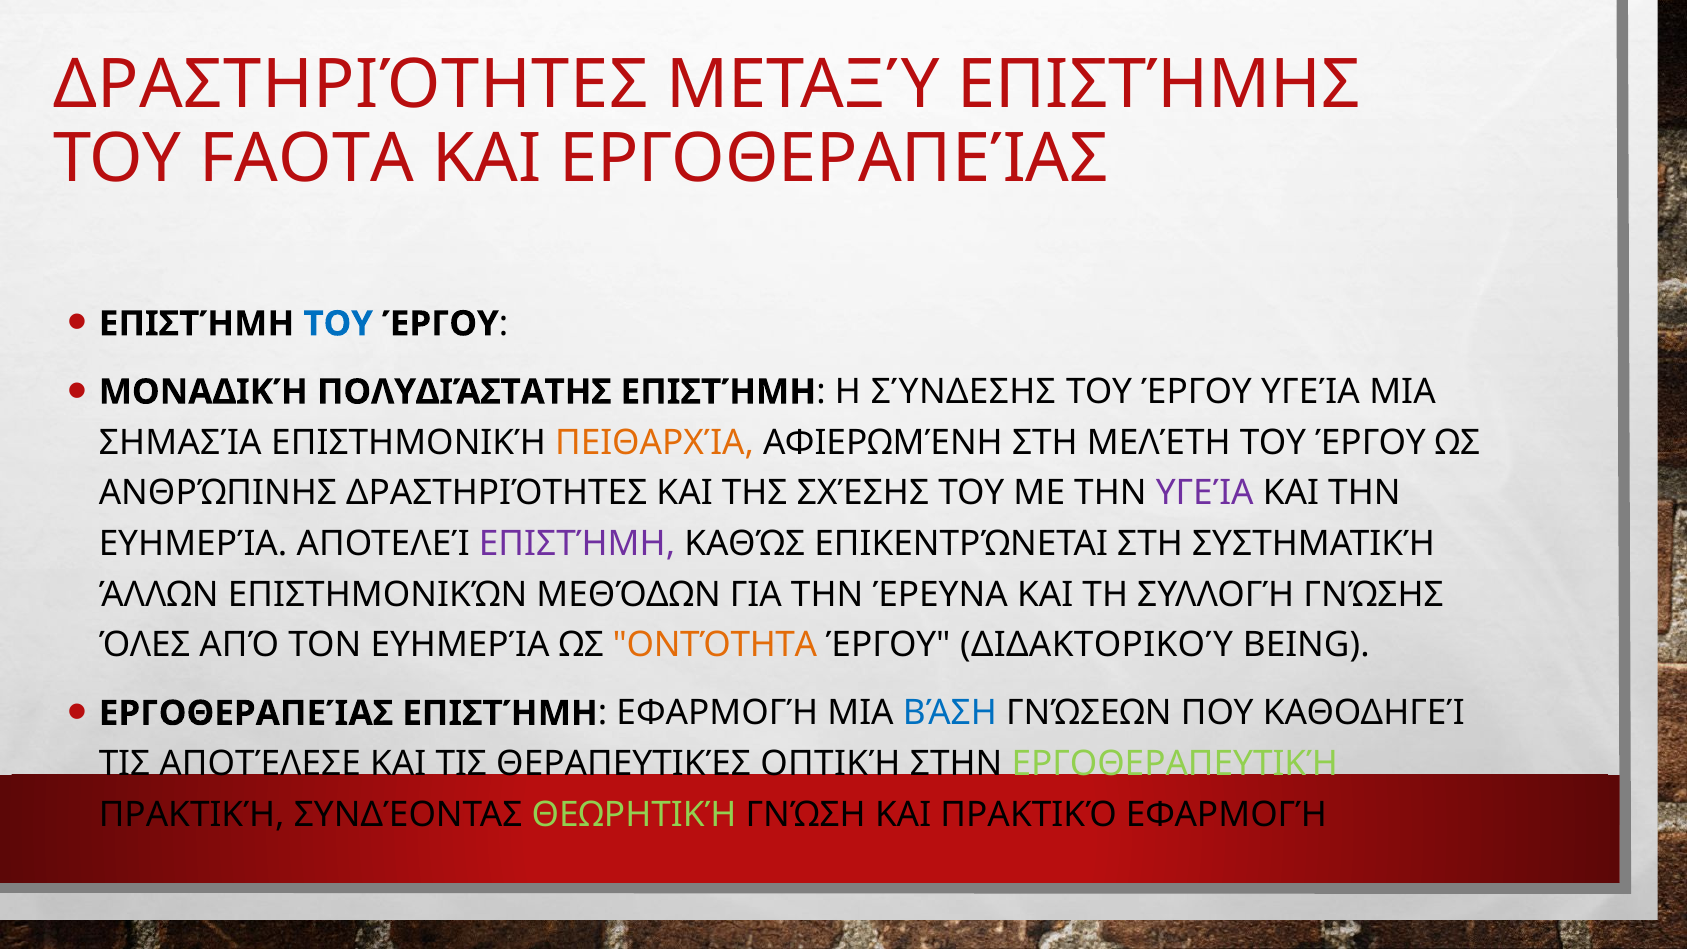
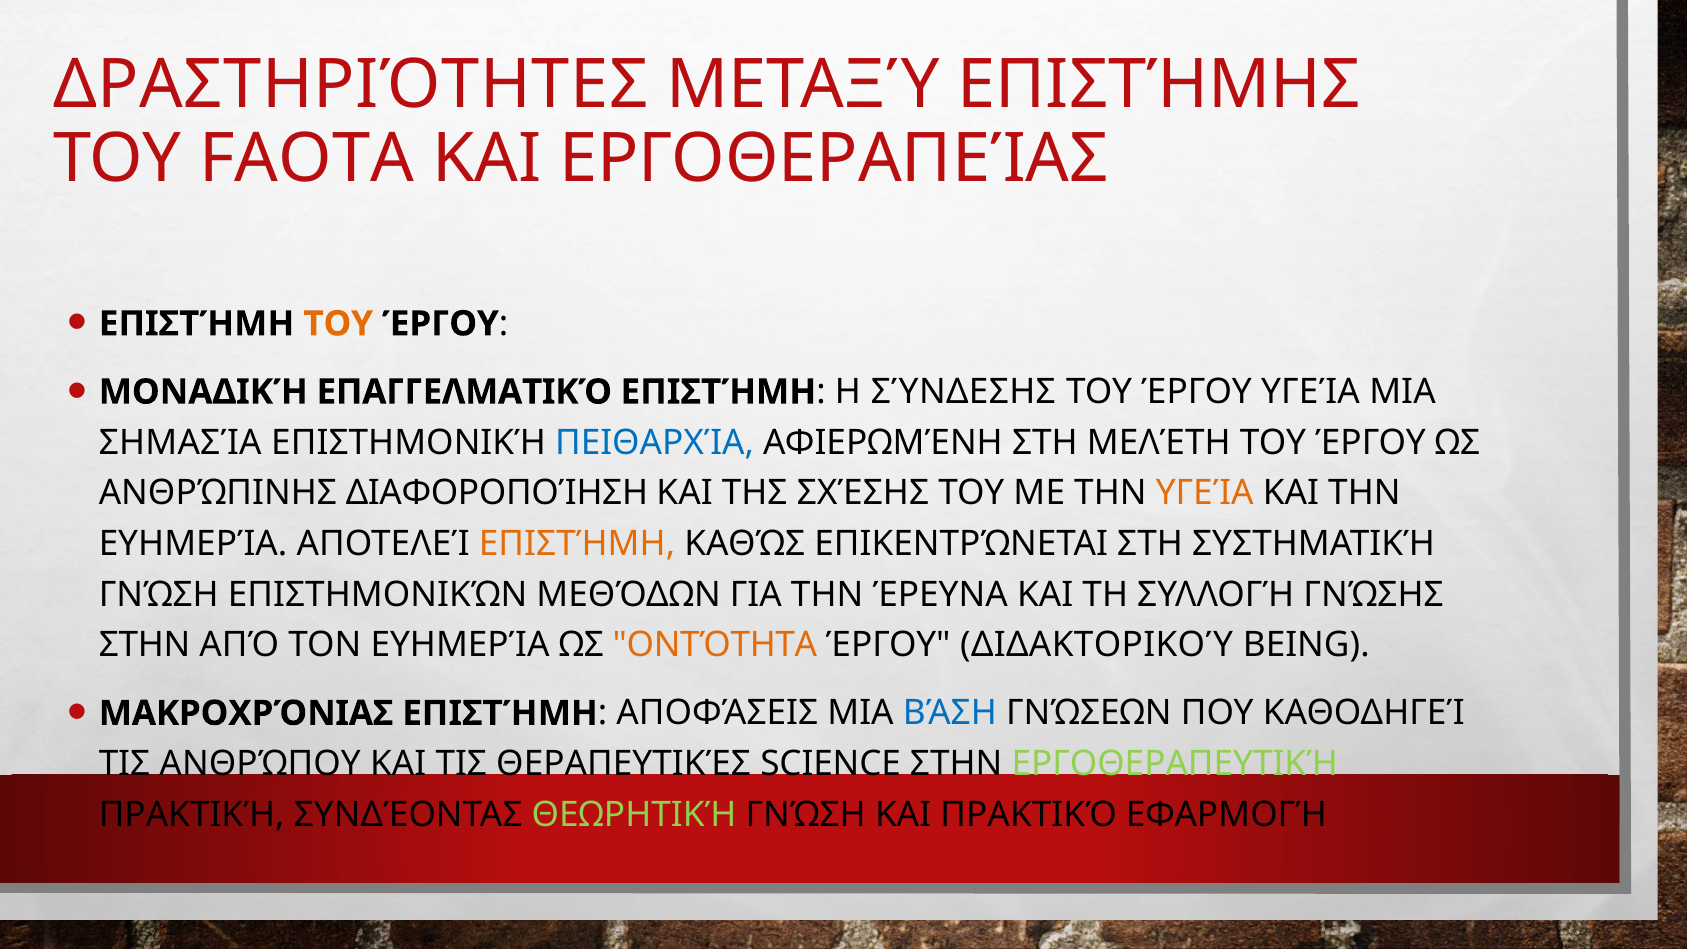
ΤΟΥ at (338, 324) colour: blue -> orange
ΠΟΛΥΔΙΆΣΤΑΤΗΣ: ΠΟΛΥΔΙΆΣΤΑΤΗΣ -> ΕΠΑΓΓΕΛΜΑΤΙΚΌ
ΠΕΙΘΑΡΧΊΑ colour: orange -> blue
ΑΝΘΡΏΠΙΝΗΣ ΔΡΑΣΤΗΡΙΌΤΗΤΕΣ: ΔΡΑΣΤΗΡΙΌΤΗΤΕΣ -> ΔΙΑΦΟΡΟΠΟΊΗΣΗ
ΥΓΕΊΑ at (1205, 493) colour: purple -> orange
ΕΠΙΣΤΉΜΗ at (577, 544) colour: purple -> orange
ΆΛΛΩΝ at (159, 594): ΆΛΛΩΝ -> ΓΝΏΣΗ
ΌΛΕΣ at (145, 645): ΌΛΕΣ -> ΣΤΗΝ
ΕΡΓΟΘΕΡΑΠΕΊΑΣ at (246, 713): ΕΡΓΟΘΕΡΑΠΕΊΑΣ -> ΜΑΚΡΟΧΡΌΝΙΑΣ
ΕΦΑΡΜΟΓΉ at (717, 713): ΕΦΑΡΜΟΓΉ -> ΑΠΟΦΆΣΕΙΣ
ΑΠΟΤΈΛΕΣΕ: ΑΠΟΤΈΛΕΣΕ -> ΑΝΘΡΏΠΟΥ
ΟΠΤΙΚΉ: ΟΠΤΙΚΉ -> SCIENCE
